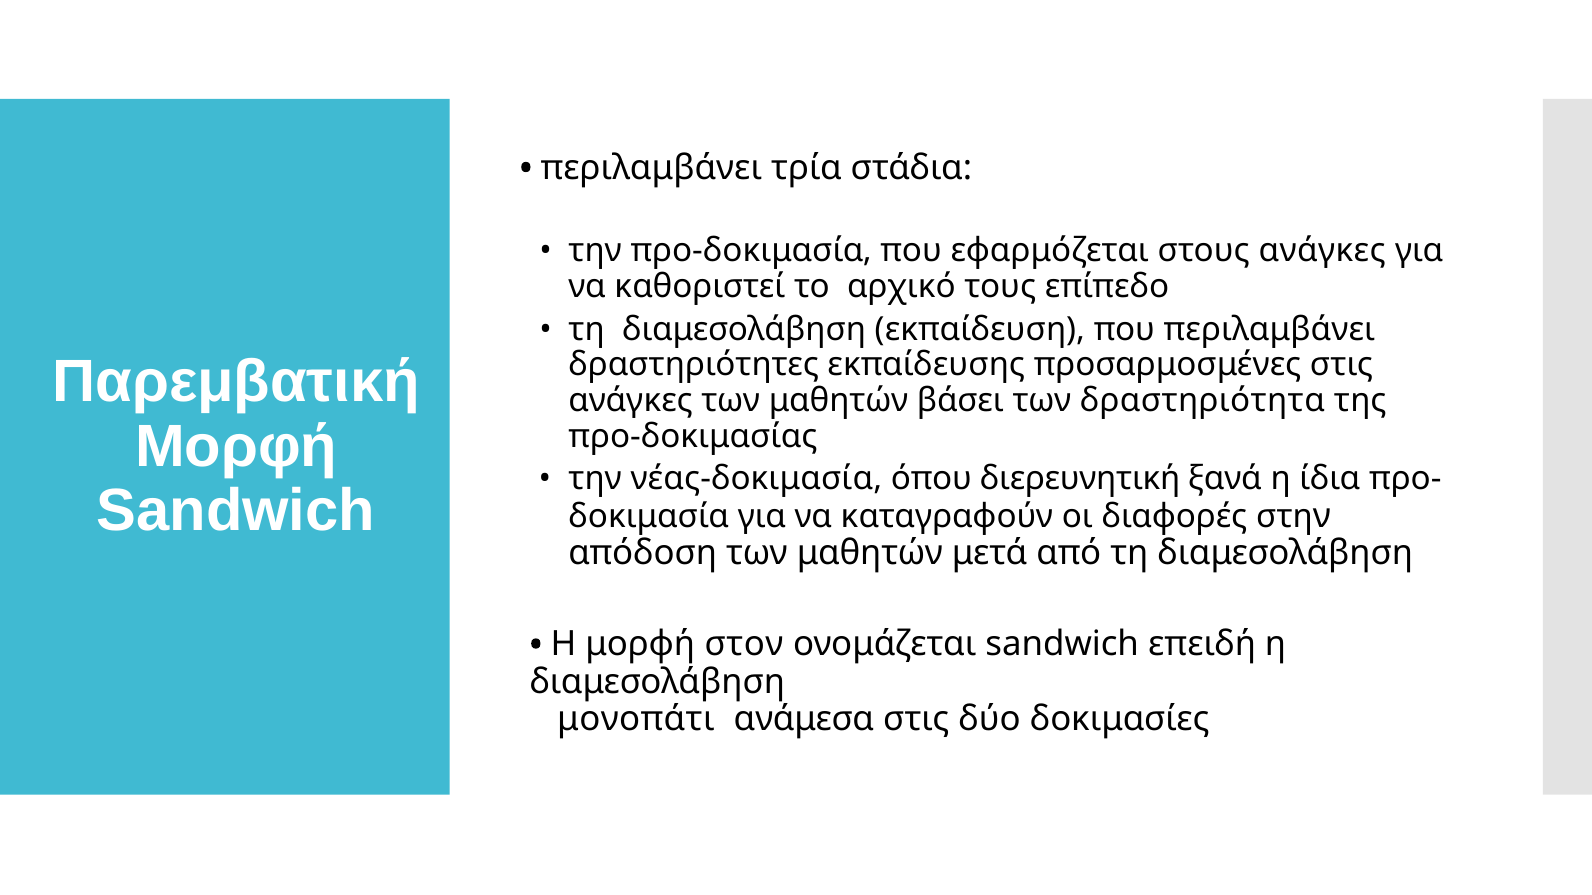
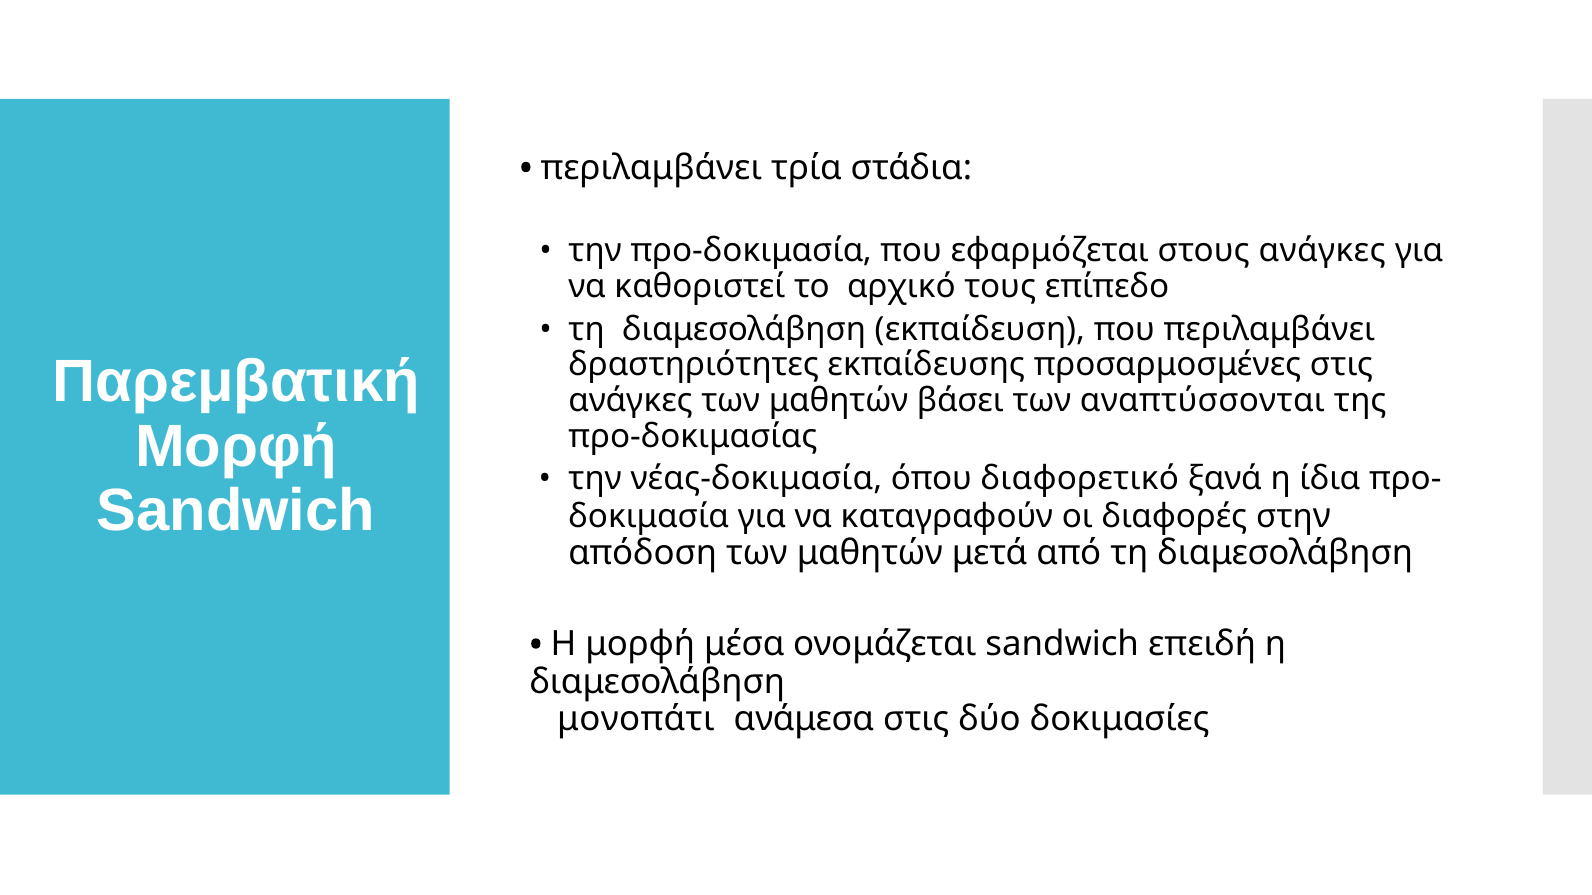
δραστηριότητα: δραστηριότητα -> αναπτύσσονται
διερευνητική: διερευνητική -> διαφορετικό
στον: στον -> μέσα
